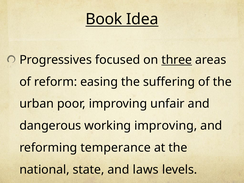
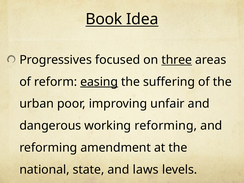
easing underline: none -> present
working improving: improving -> reforming
temperance: temperance -> amendment
